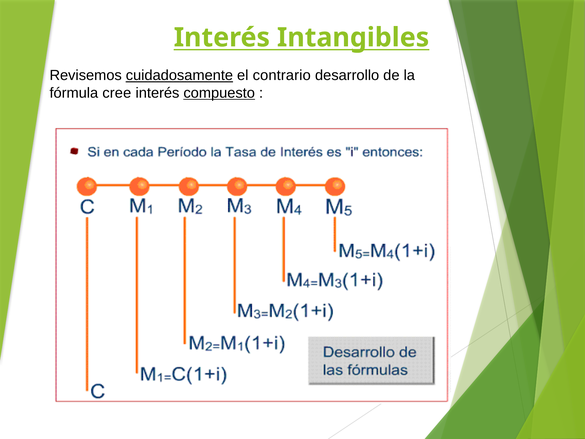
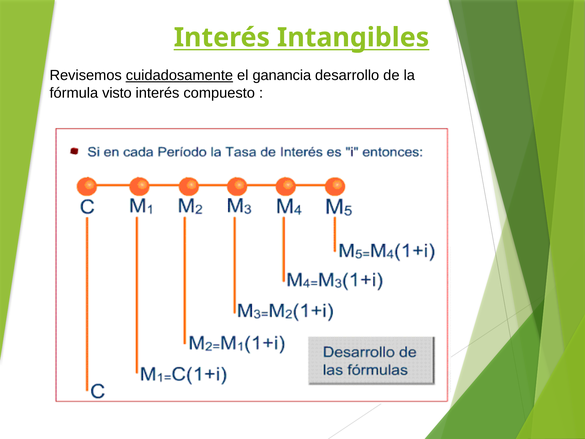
contrario: contrario -> ganancia
cree: cree -> visto
compuesto underline: present -> none
